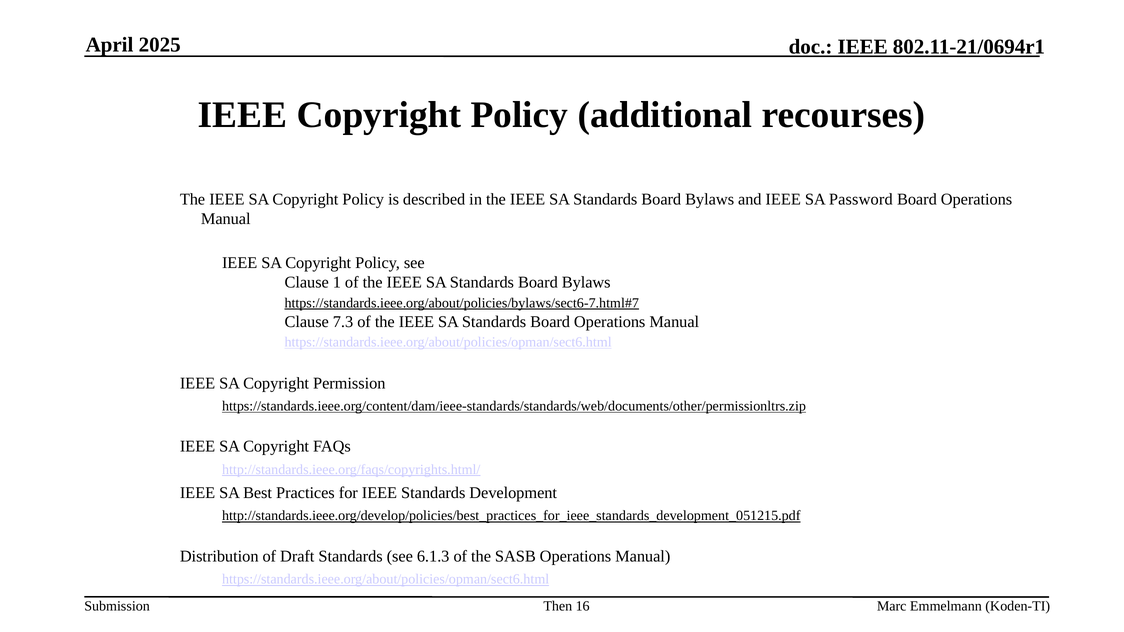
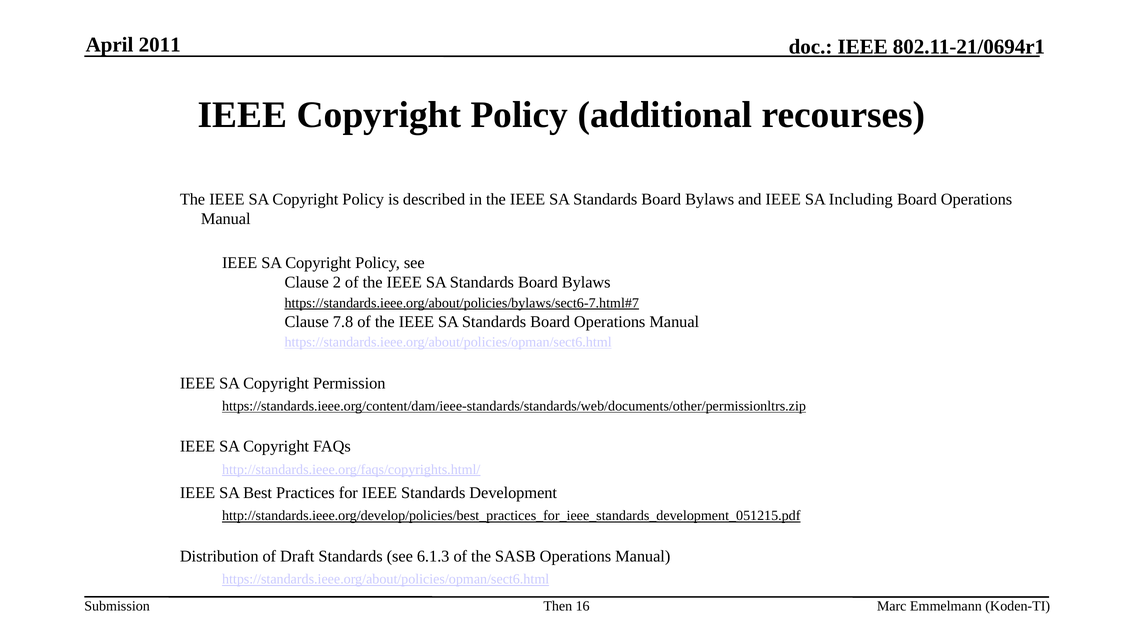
2025: 2025 -> 2011
Password: Password -> Including
1: 1 -> 2
7.3: 7.3 -> 7.8
